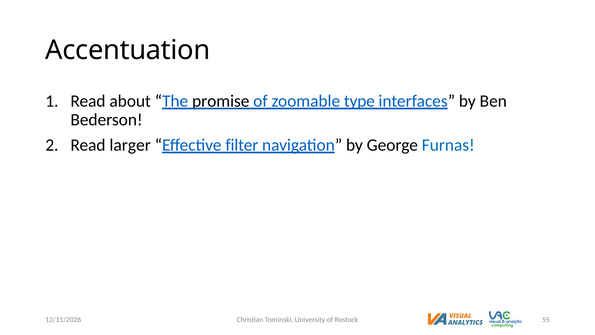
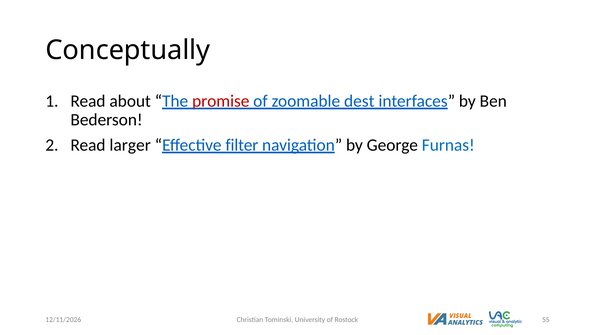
Accentuation: Accentuation -> Conceptually
promise colour: black -> red
type: type -> dest
